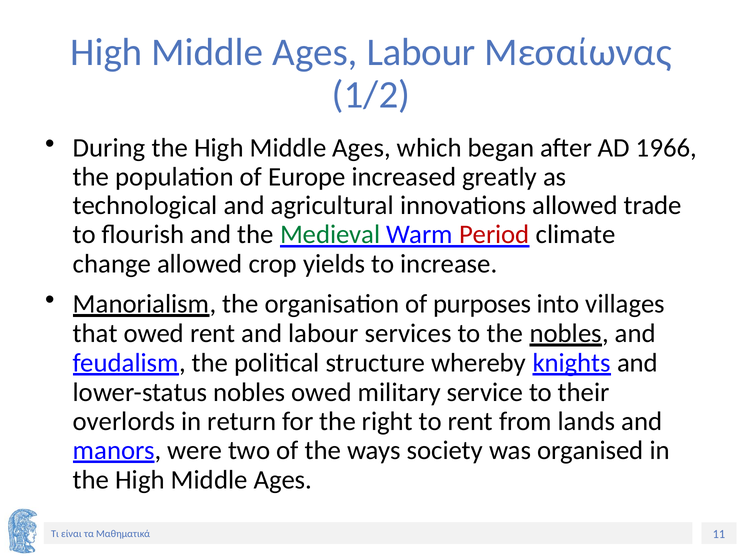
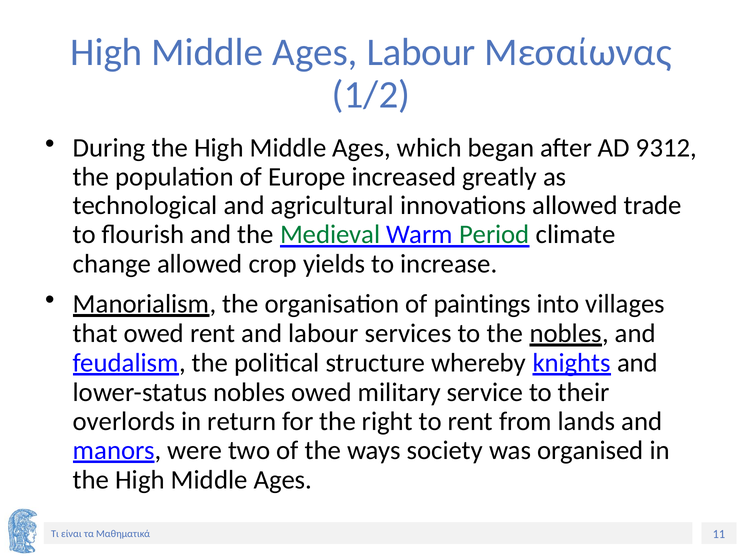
1966: 1966 -> 9312
Period colour: red -> green
purposes: purposes -> paintings
